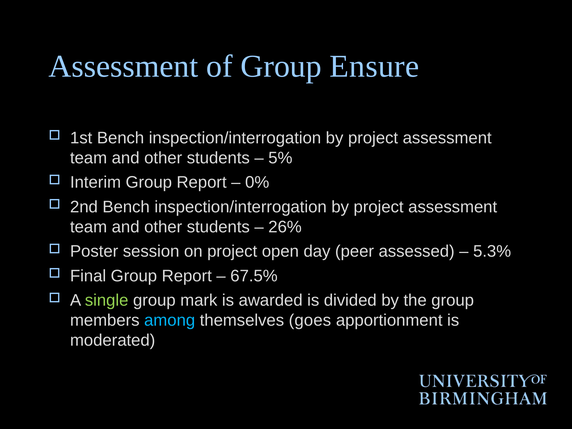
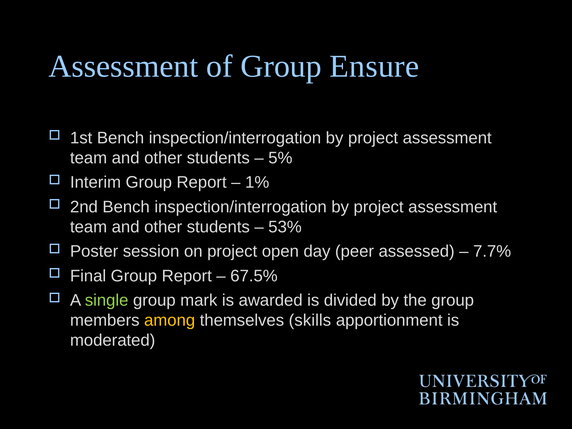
0%: 0% -> 1%
26%: 26% -> 53%
5.3%: 5.3% -> 7.7%
among colour: light blue -> yellow
goes: goes -> skills
